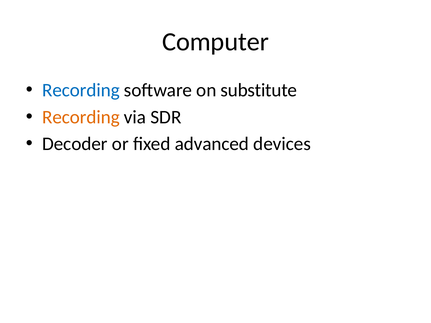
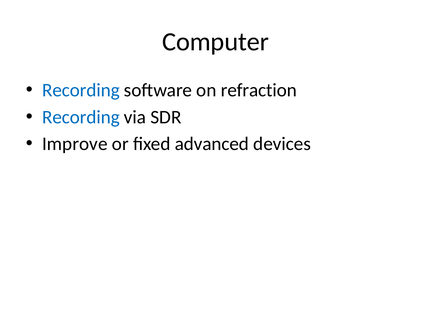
substitute: substitute -> refraction
Recording at (81, 117) colour: orange -> blue
Decoder: Decoder -> Improve
